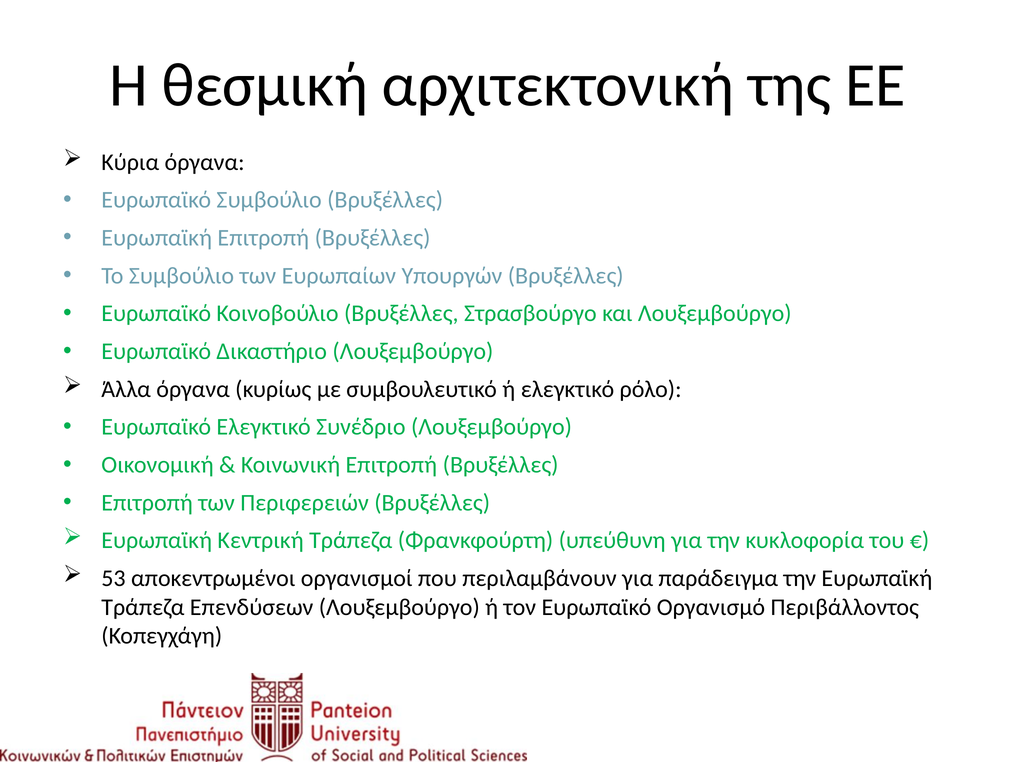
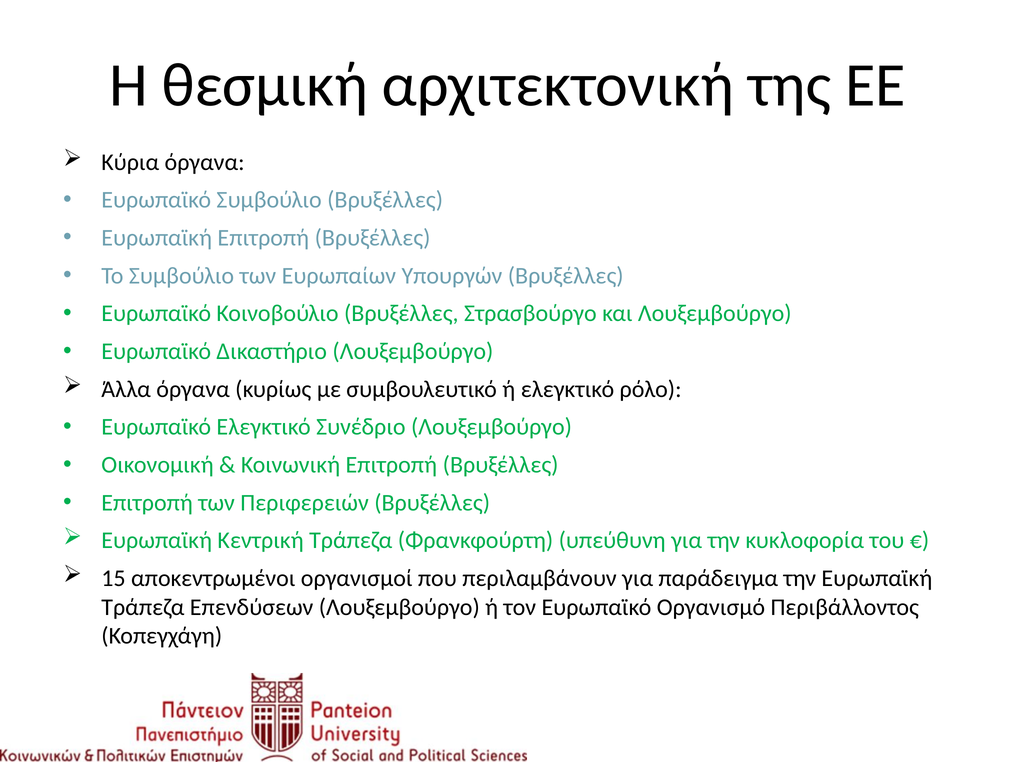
53: 53 -> 15
